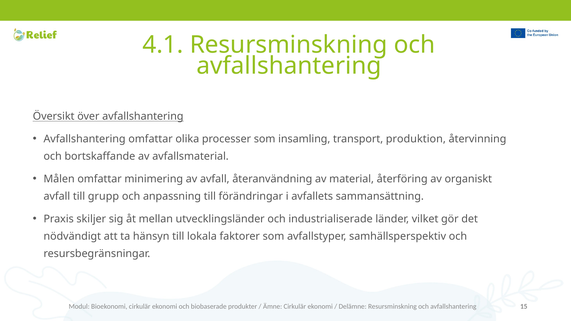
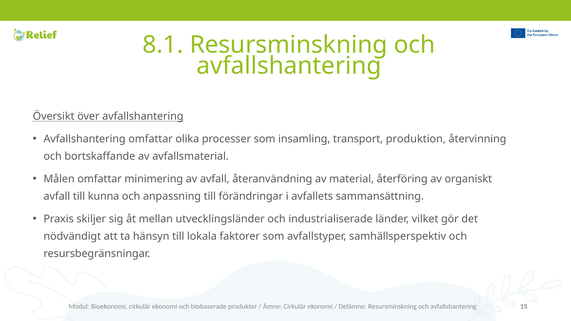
4.1: 4.1 -> 8.1
grupp: grupp -> kunna
